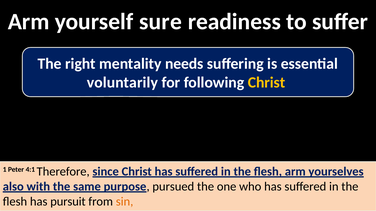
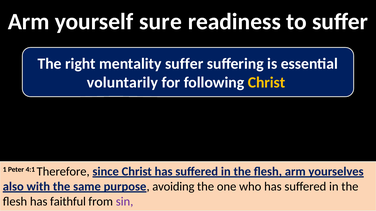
mentality needs: needs -> suffer
pursued: pursued -> avoiding
pursuit: pursuit -> faithful
sin colour: orange -> purple
